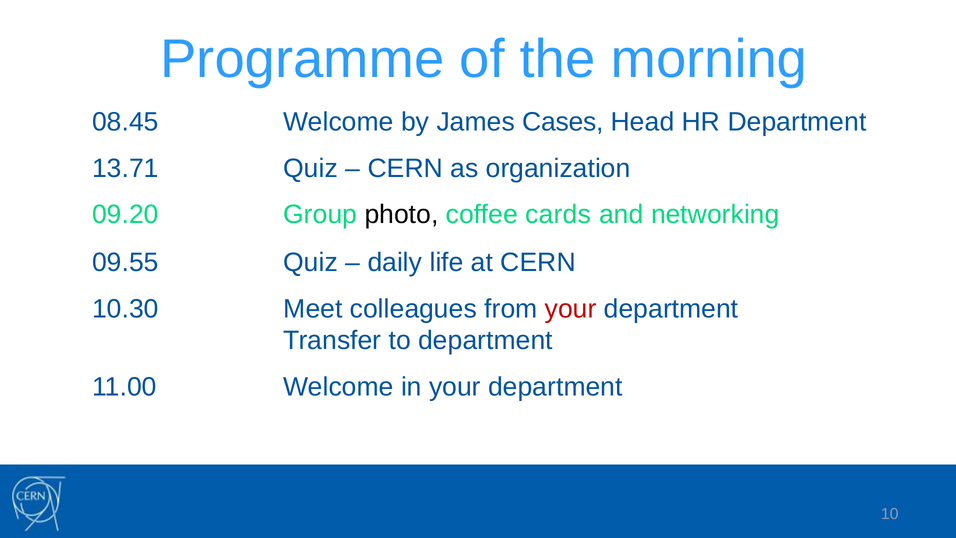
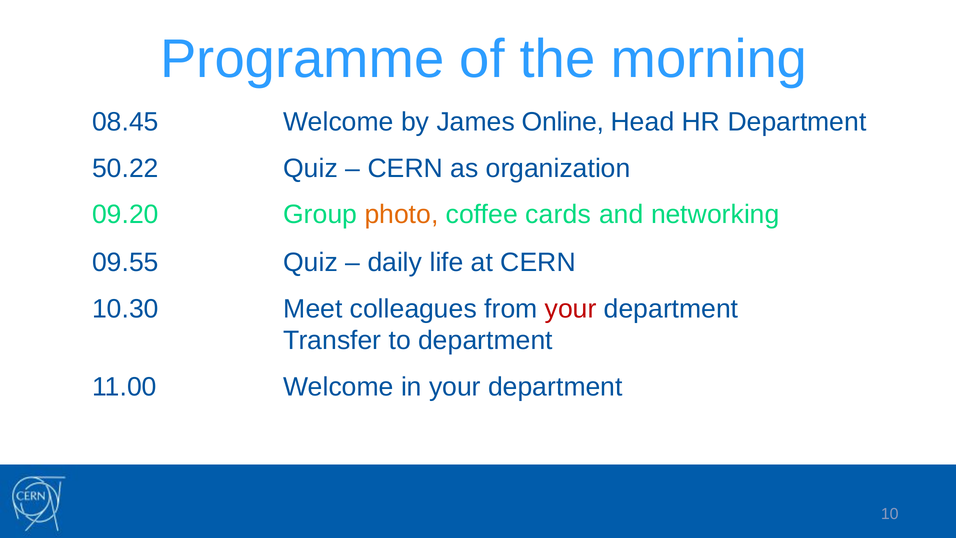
Cases: Cases -> Online
13.71: 13.71 -> 50.22
photo colour: black -> orange
